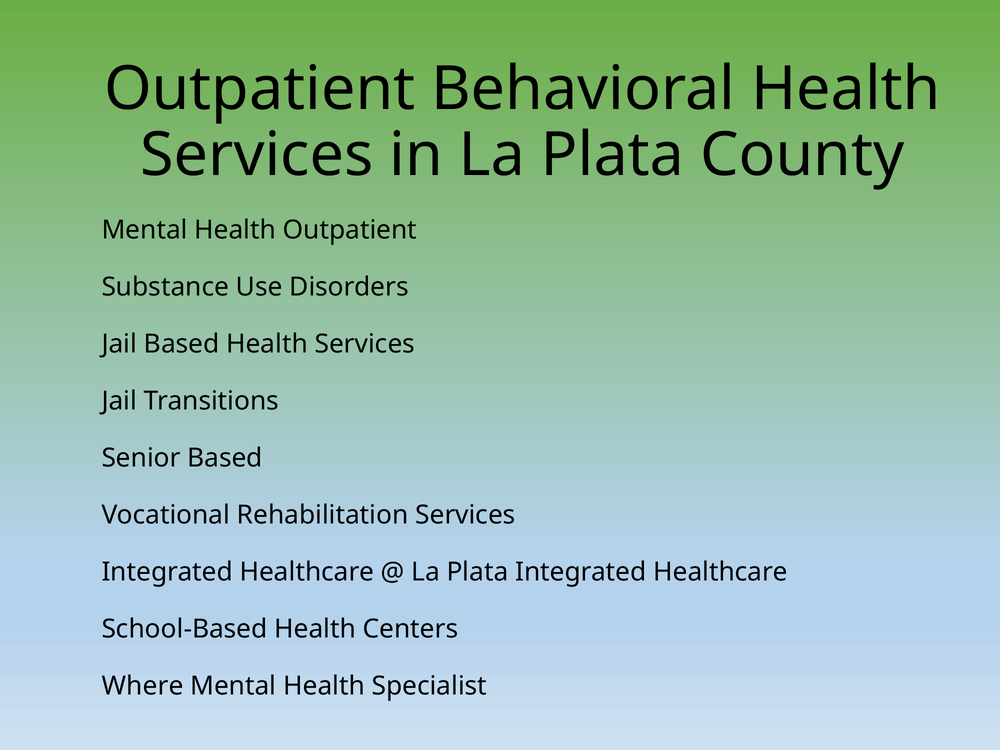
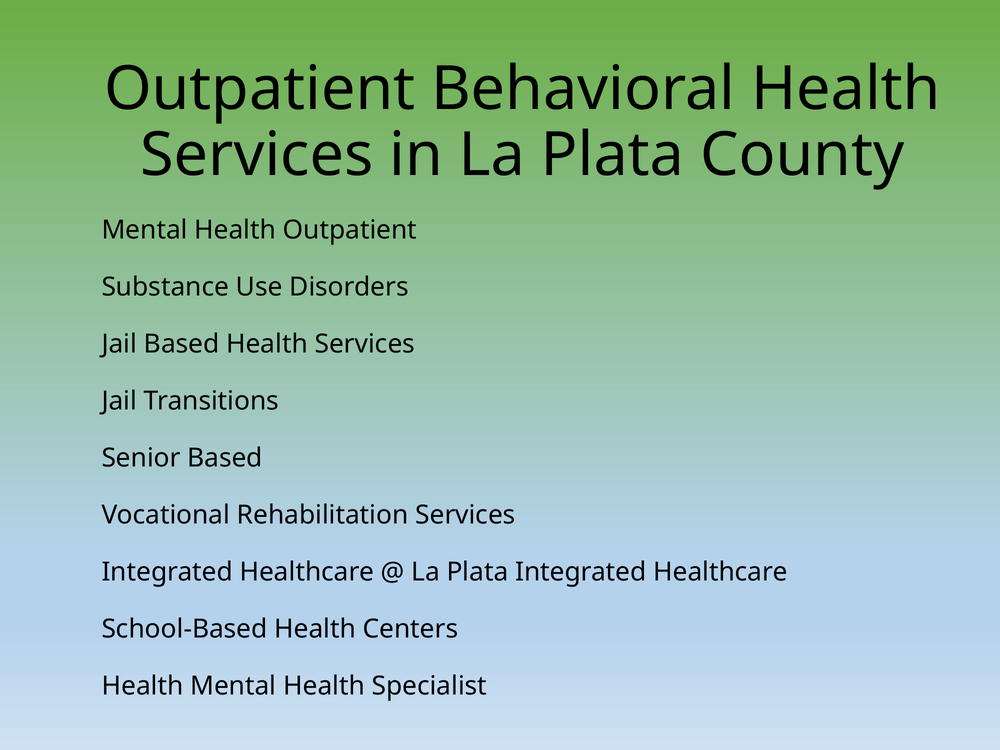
Where at (143, 686): Where -> Health
